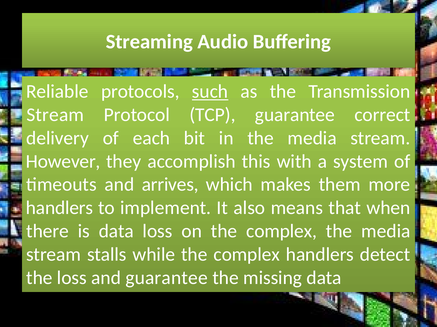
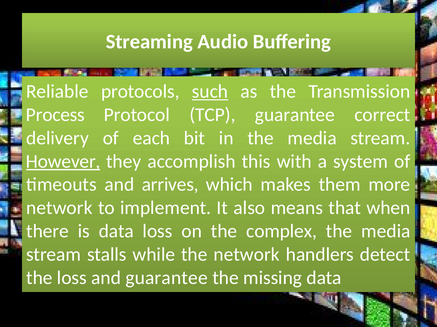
Stream at (55, 115): Stream -> Process
However underline: none -> present
handlers at (59, 208): handlers -> network
while the complex: complex -> network
